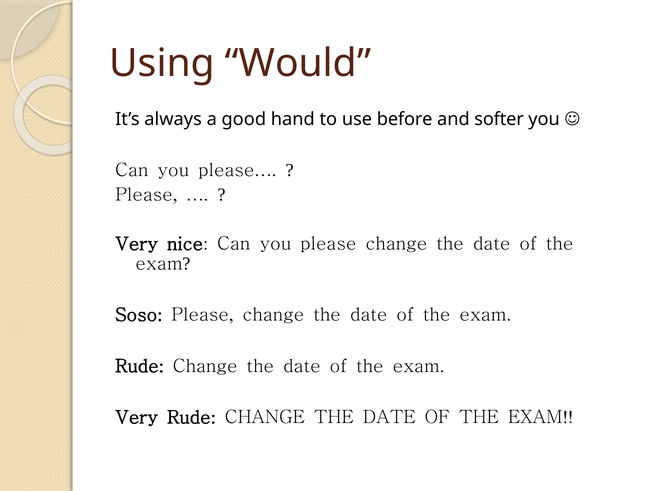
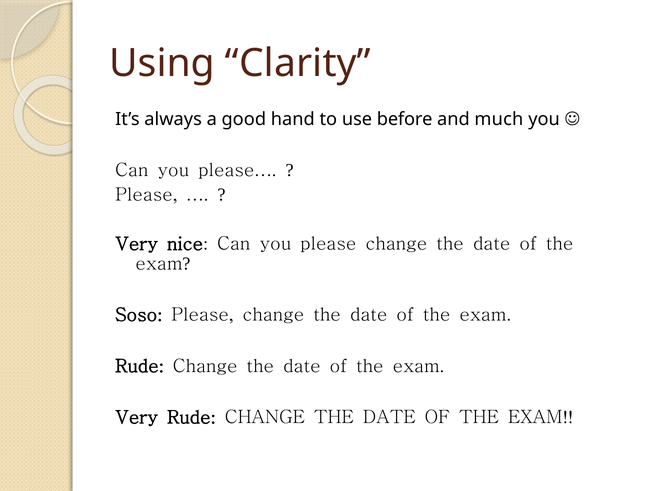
Would: Would -> Clarity
softer: softer -> much
